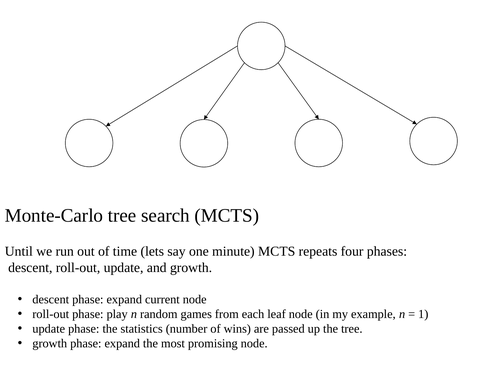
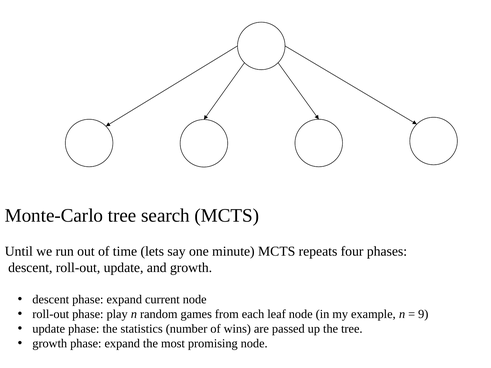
1: 1 -> 9
